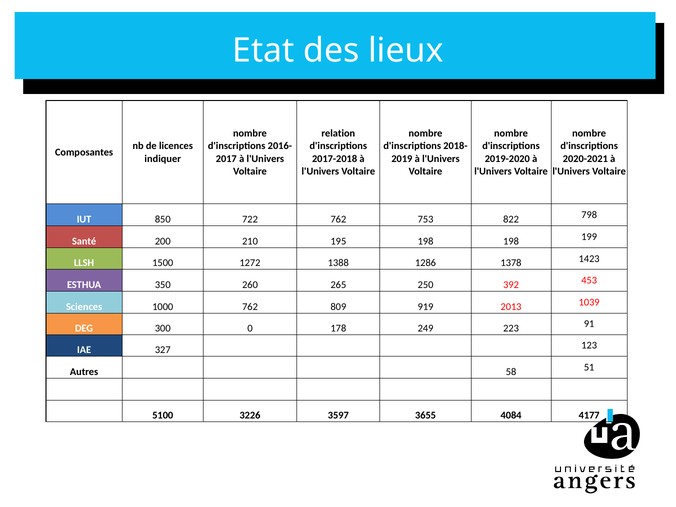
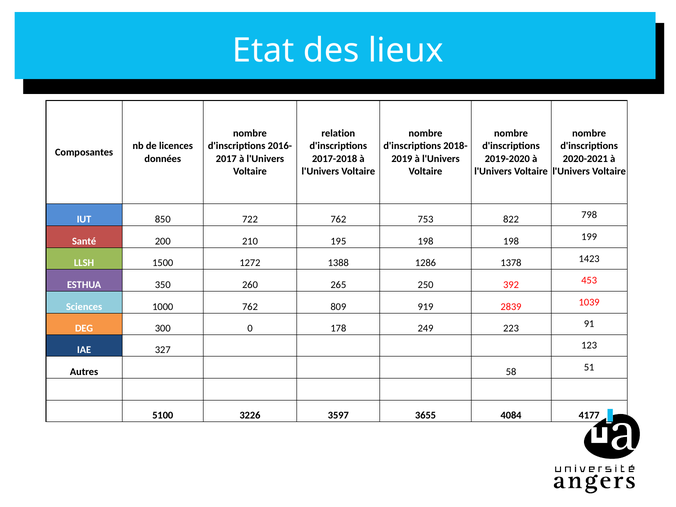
indiquer: indiquer -> données
2013: 2013 -> 2839
